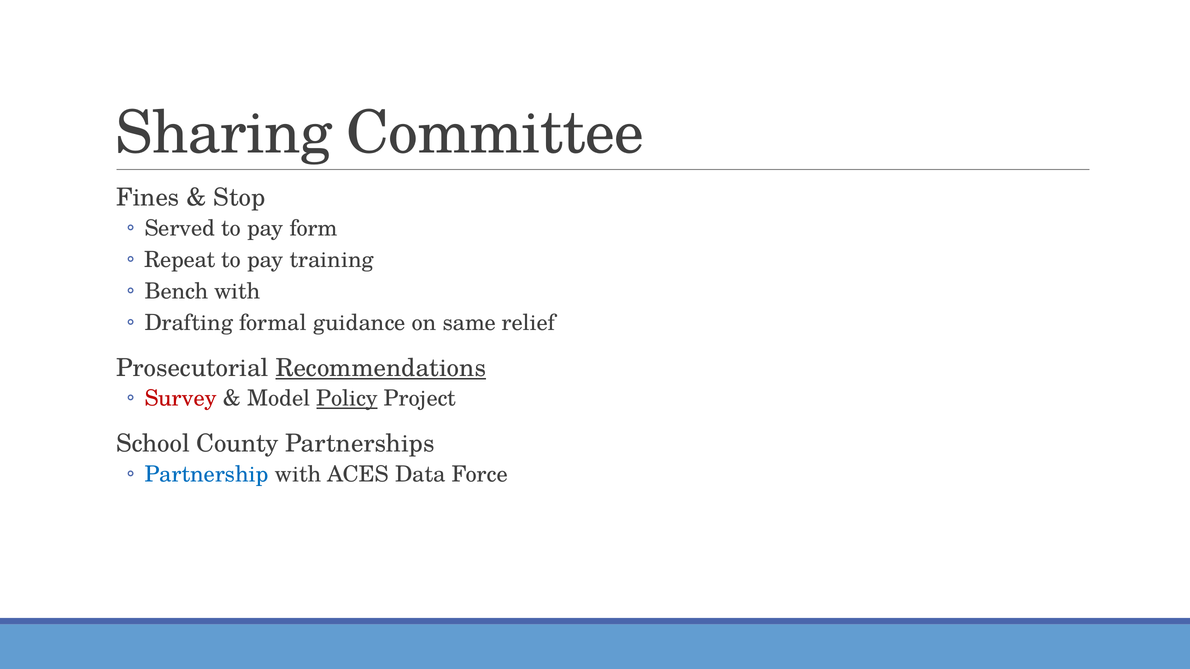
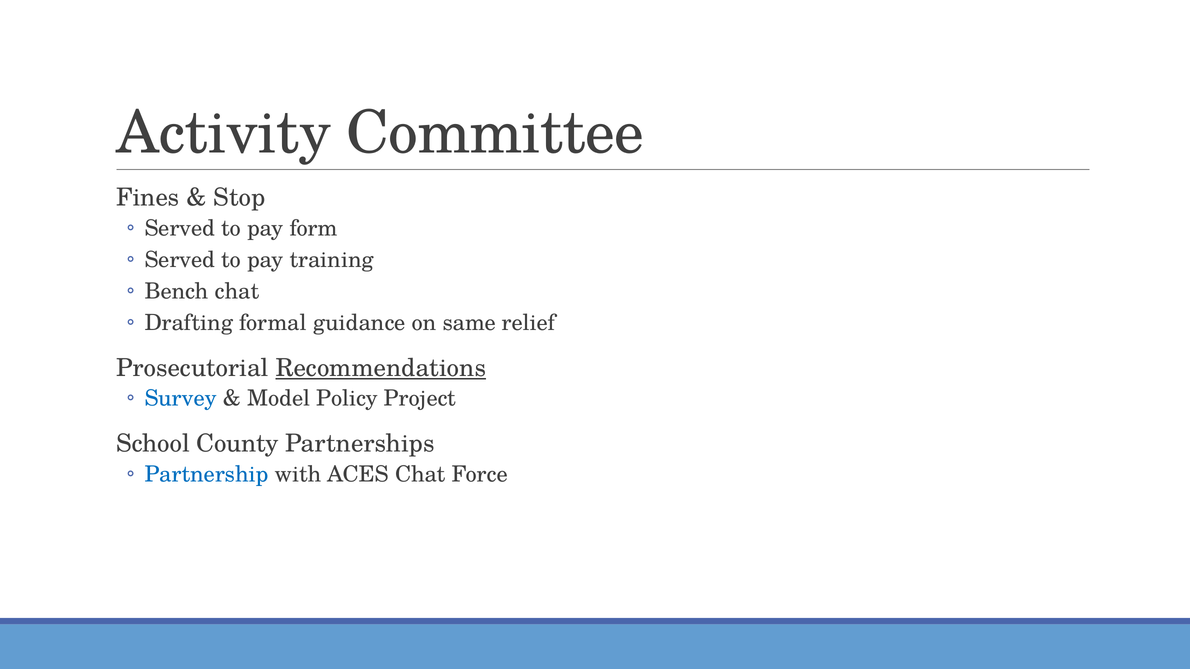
Sharing: Sharing -> Activity
Repeat at (180, 260): Repeat -> Served
Bench with: with -> chat
Survey colour: red -> blue
Policy underline: present -> none
ACES Data: Data -> Chat
